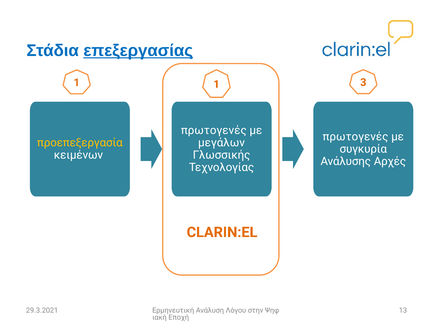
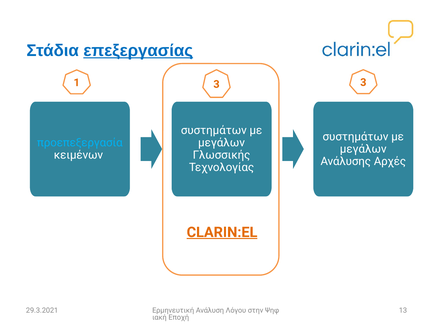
1 1: 1 -> 3
πρωτογενές at (214, 130): πρωτογενές -> συστημάτων
πρωτογενές at (356, 137): πρωτογενές -> συστημάτων
προεπεξεργασία colour: yellow -> light blue
συγκυρία at (363, 149): συγκυρία -> μεγάλων
CLARIN:EL underline: none -> present
